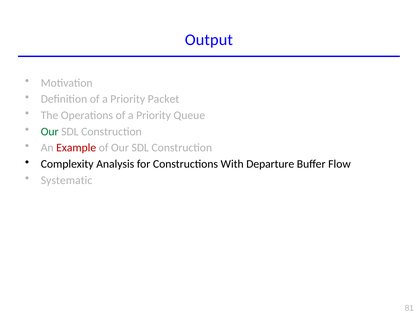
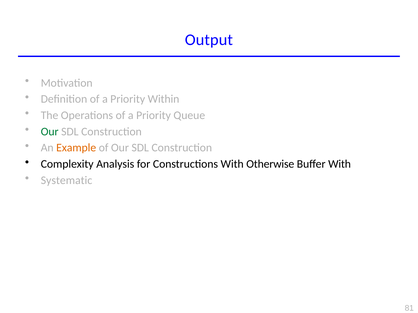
Packet: Packet -> Within
Example colour: red -> orange
Departure: Departure -> Otherwise
Buffer Flow: Flow -> With
